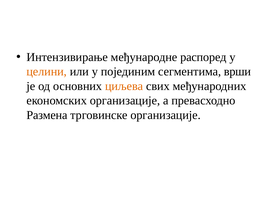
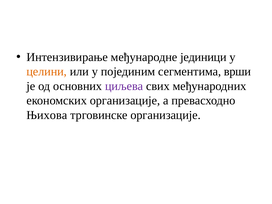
распоред: распоред -> јединици
циљева colour: orange -> purple
Размена: Размена -> Њихова
